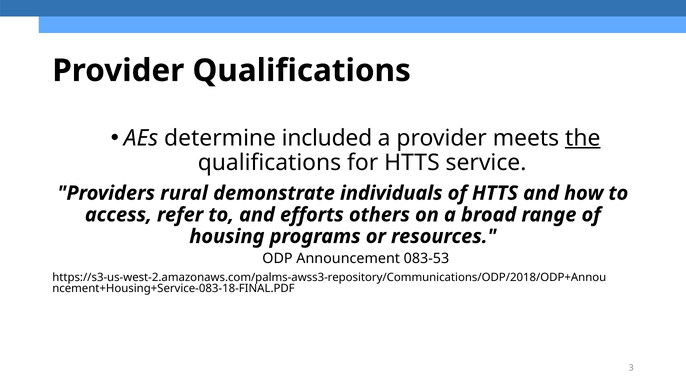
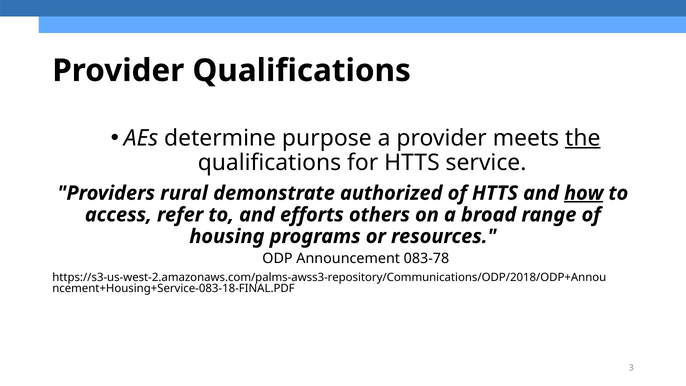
included: included -> purpose
individuals: individuals -> authorized
how underline: none -> present
083-53: 083-53 -> 083-78
